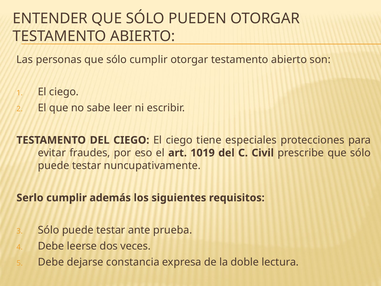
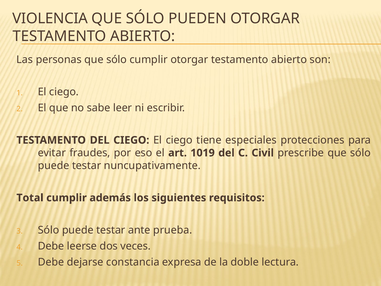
ENTENDER: ENTENDER -> VIOLENCIA
Serlo: Serlo -> Total
